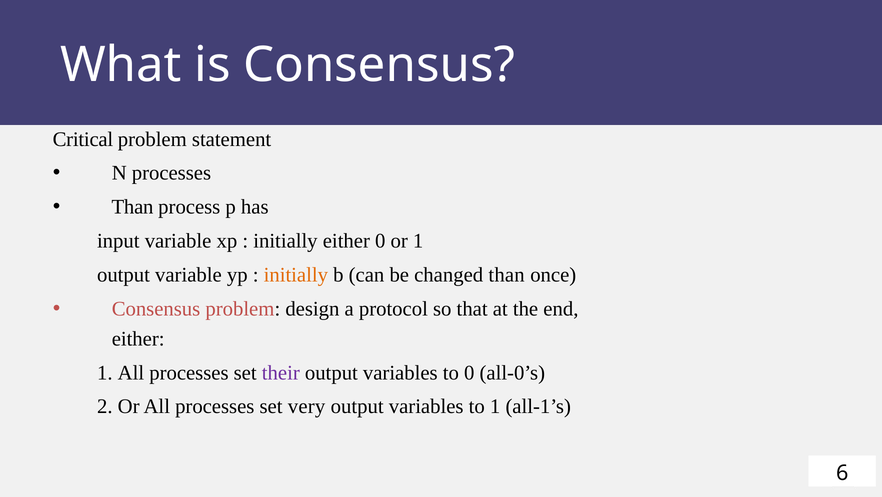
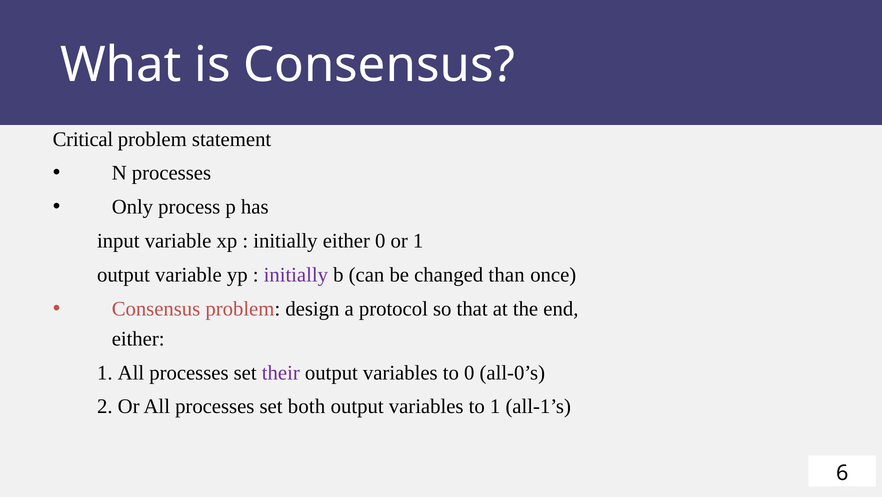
Than at (133, 207): Than -> Only
initially at (296, 275) colour: orange -> purple
very: very -> both
